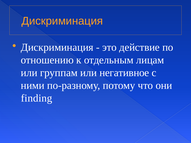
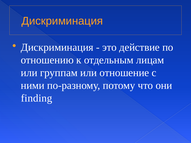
негативное: негативное -> отношение
